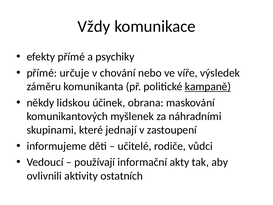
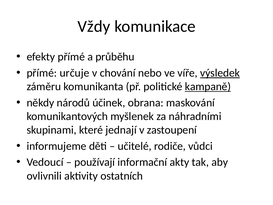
psychiky: psychiky -> průběhu
výsledek underline: none -> present
lidskou: lidskou -> národů
